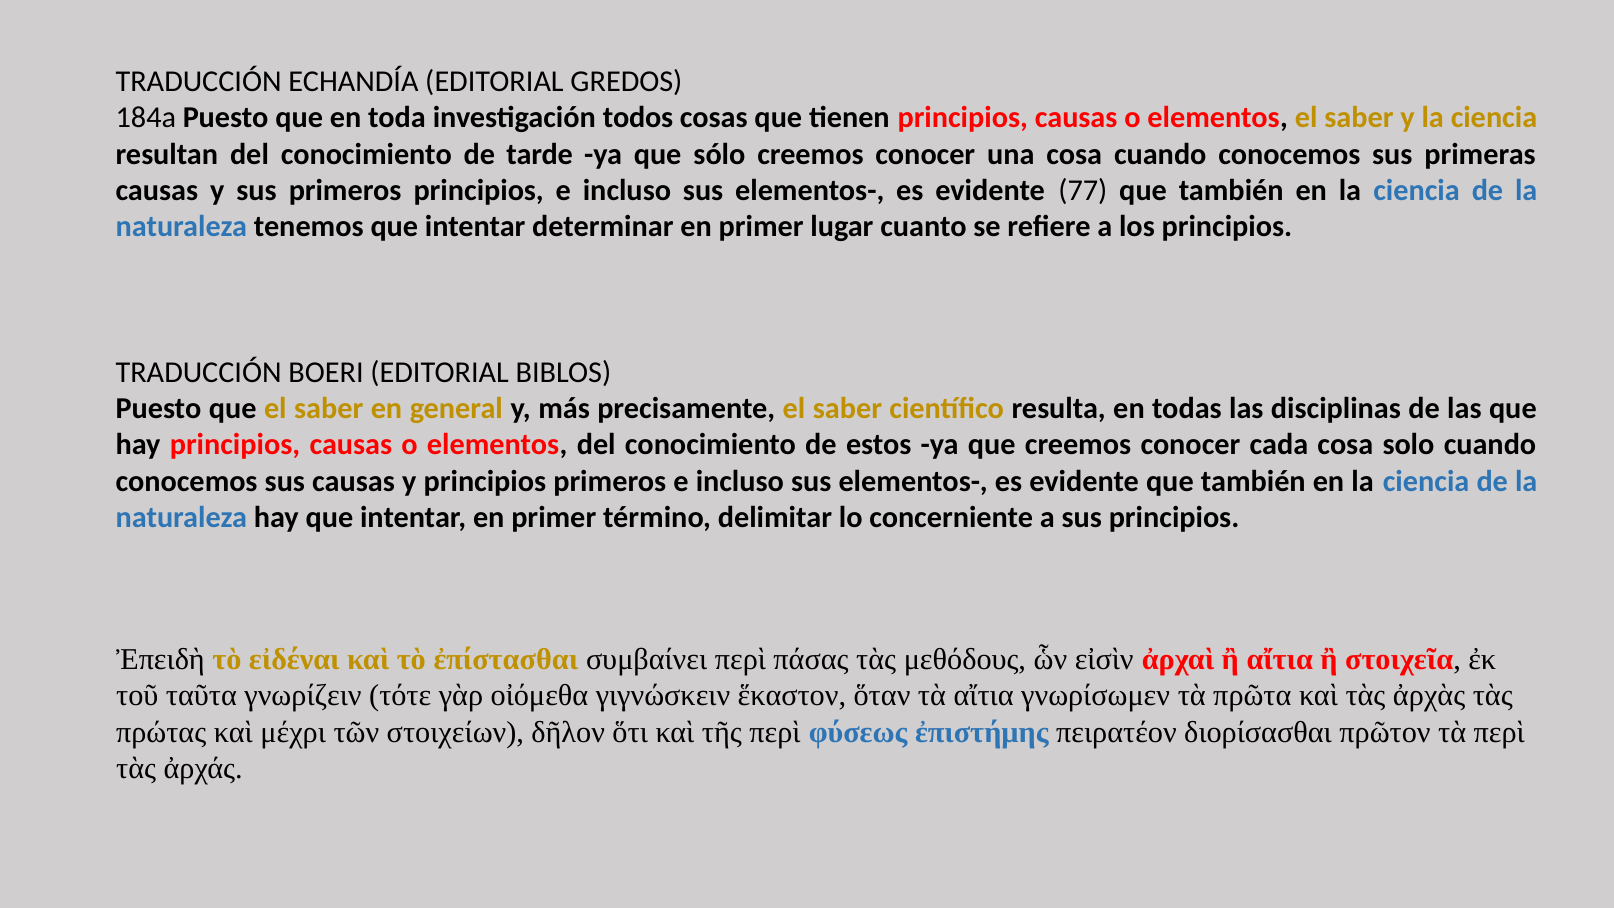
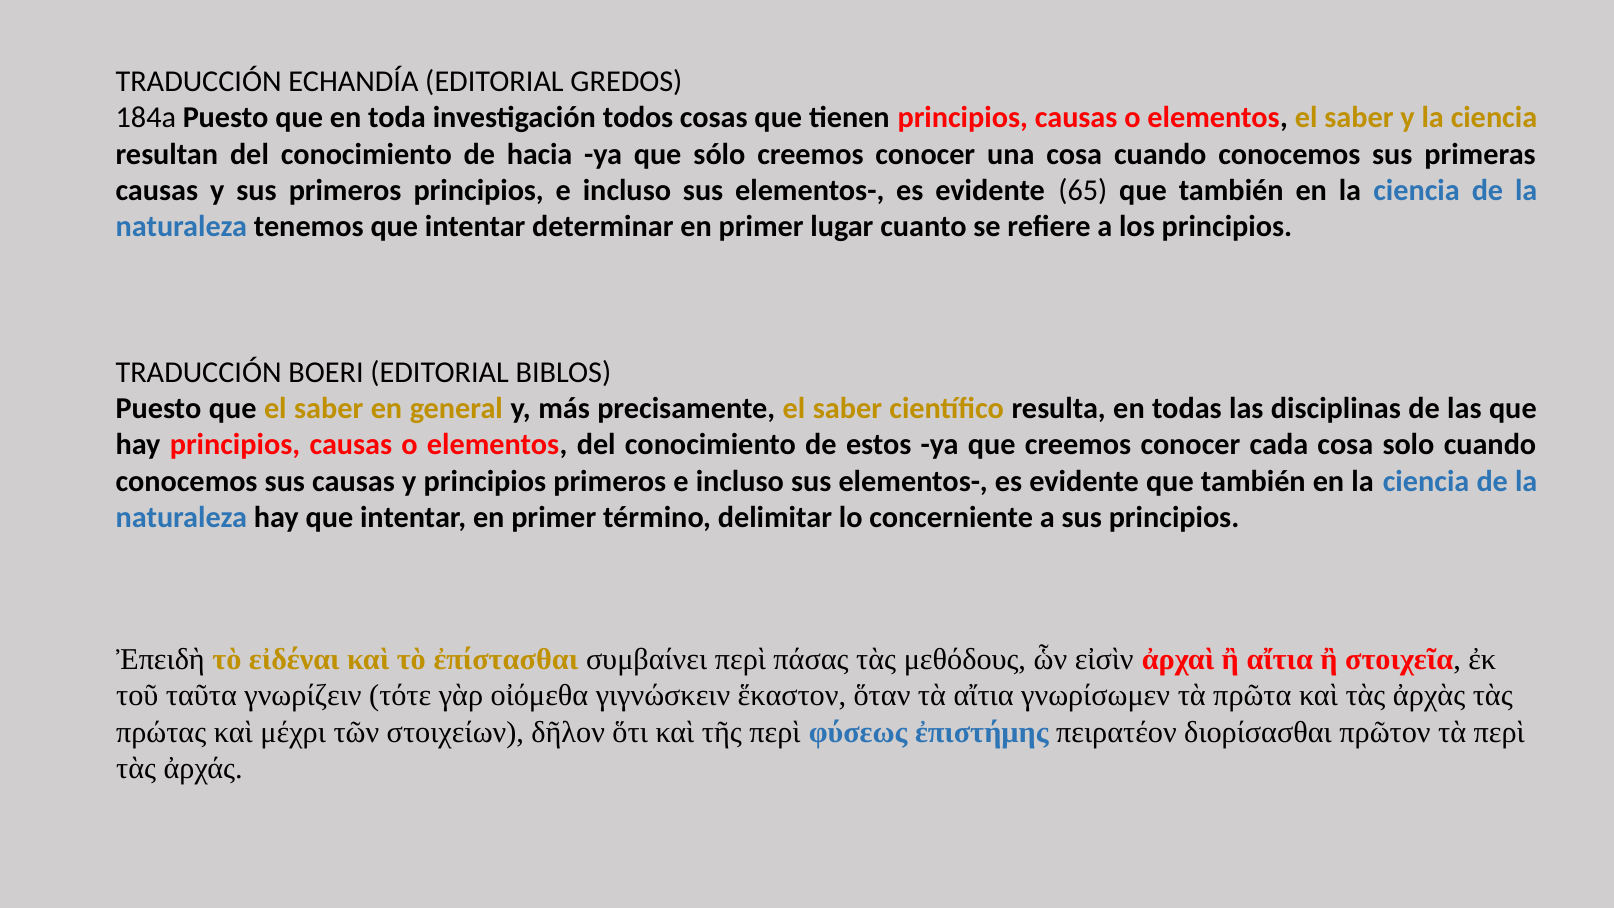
tarde: tarde -> hacia
77: 77 -> 65
